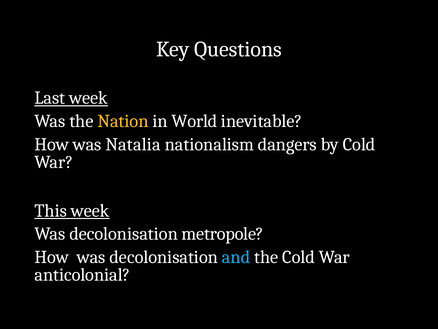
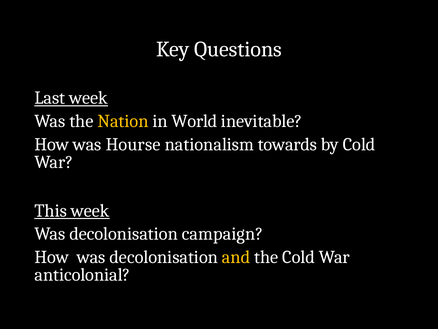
Natalia: Natalia -> Hourse
dangers: dangers -> towards
metropole: metropole -> campaign
and colour: light blue -> yellow
